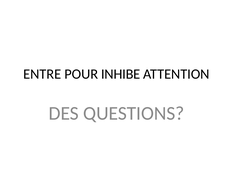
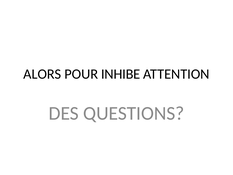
ENTRE: ENTRE -> ALORS
